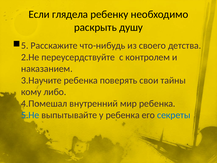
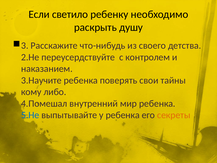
глядела: глядела -> светило
5: 5 -> 3
секреты colour: blue -> orange
